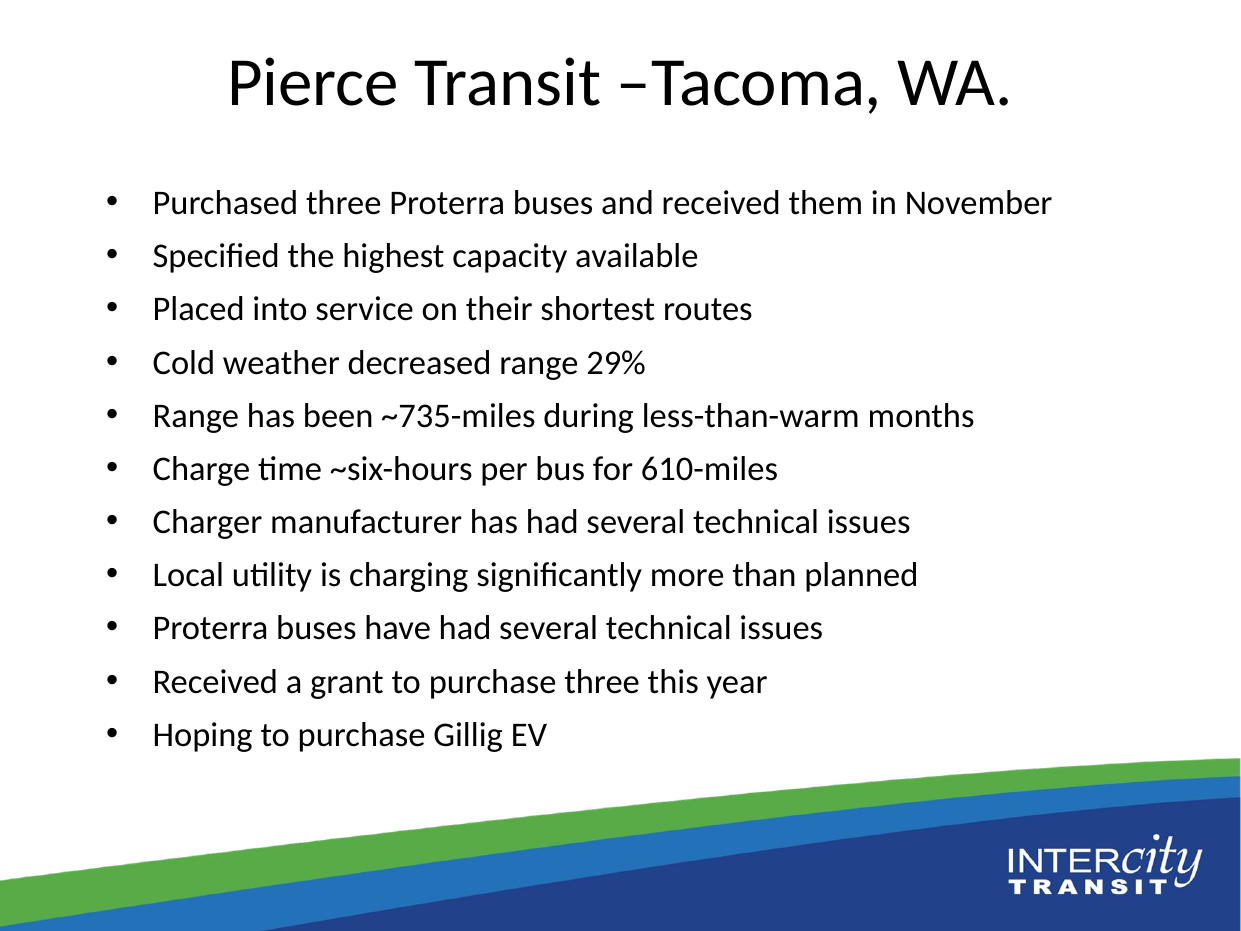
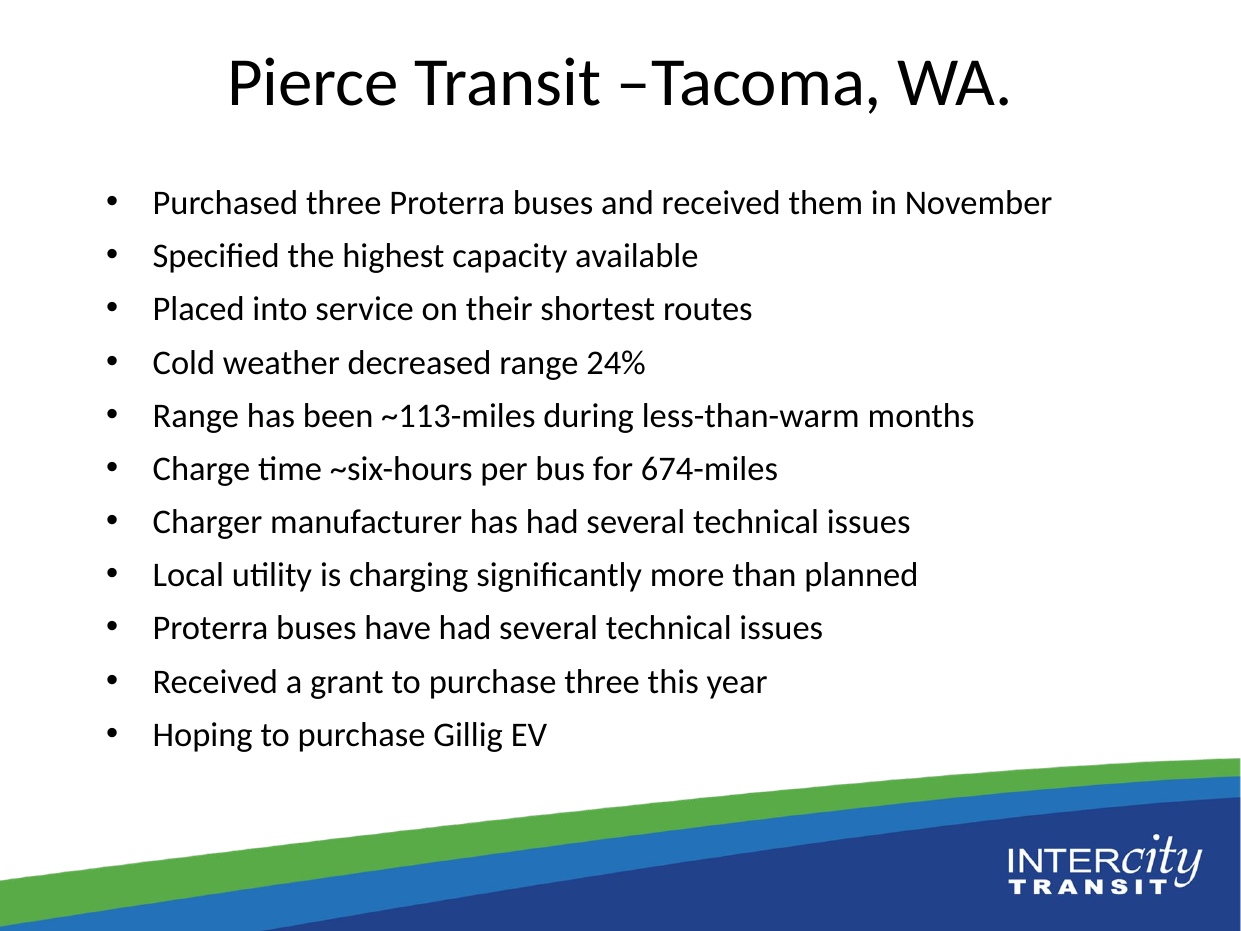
29%: 29% -> 24%
~735-miles: ~735-miles -> ~113-miles
610-miles: 610-miles -> 674-miles
